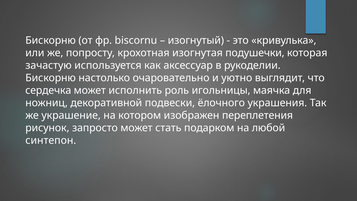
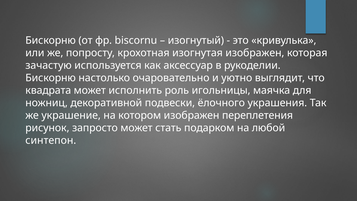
изогнутая подушечки: подушечки -> изображен
сердечка: сердечка -> квадрата
